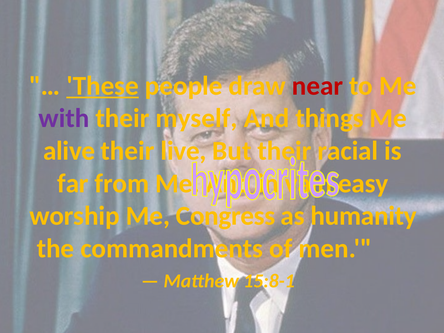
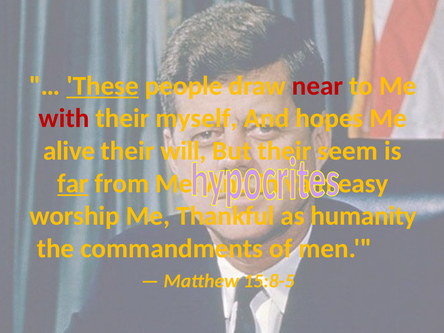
with colour: purple -> red
things: things -> hopes
live: live -> will
racial: racial -> seem
far underline: none -> present
Congress: Congress -> Thankful
15:8-1: 15:8-1 -> 15:8-5
